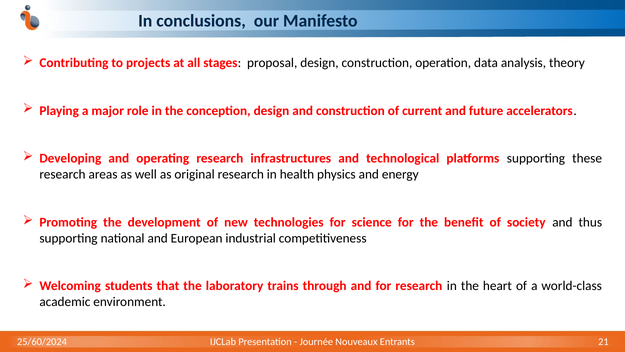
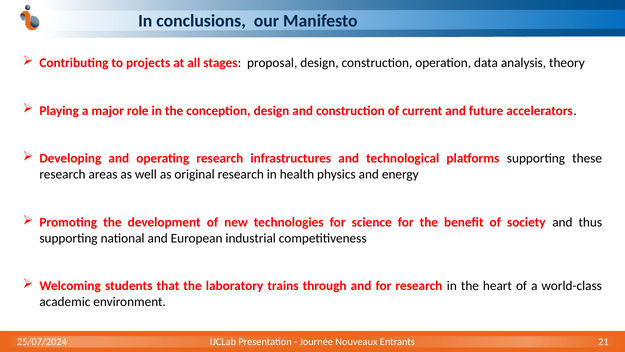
25/60/2024: 25/60/2024 -> 25/07/2024
